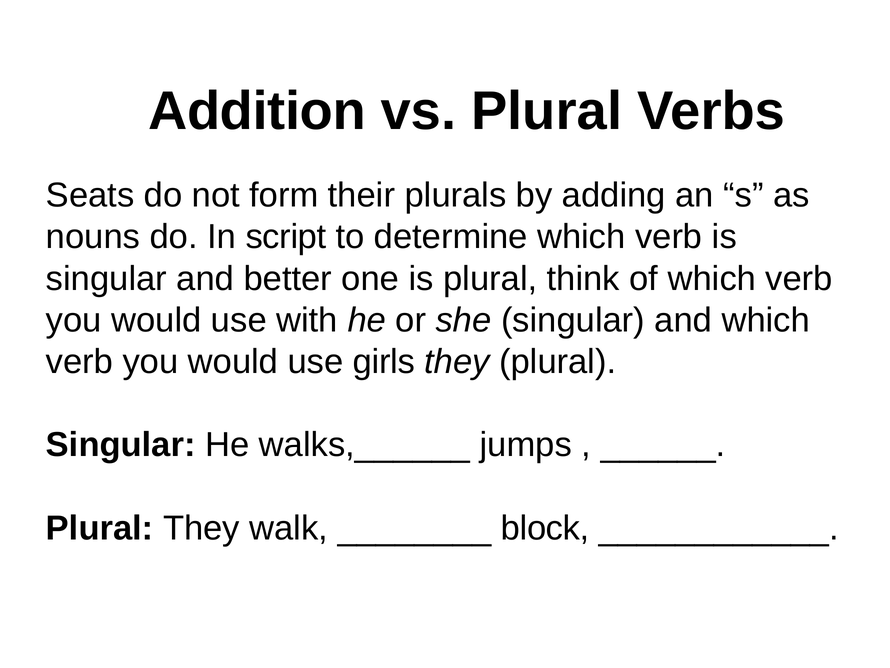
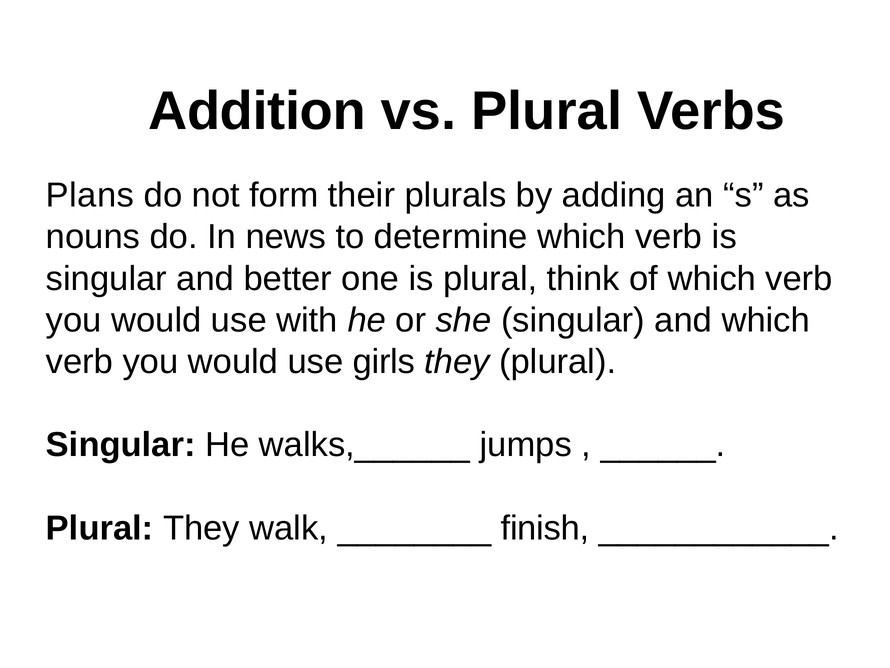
Seats: Seats -> Plans
script: script -> news
block: block -> finish
